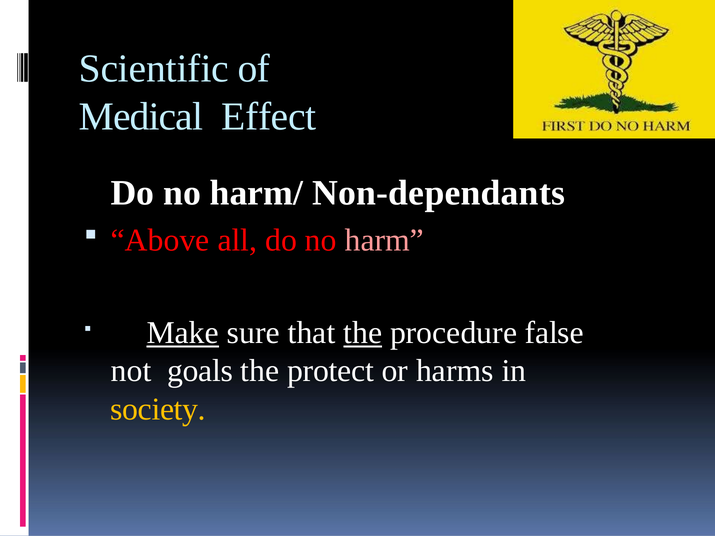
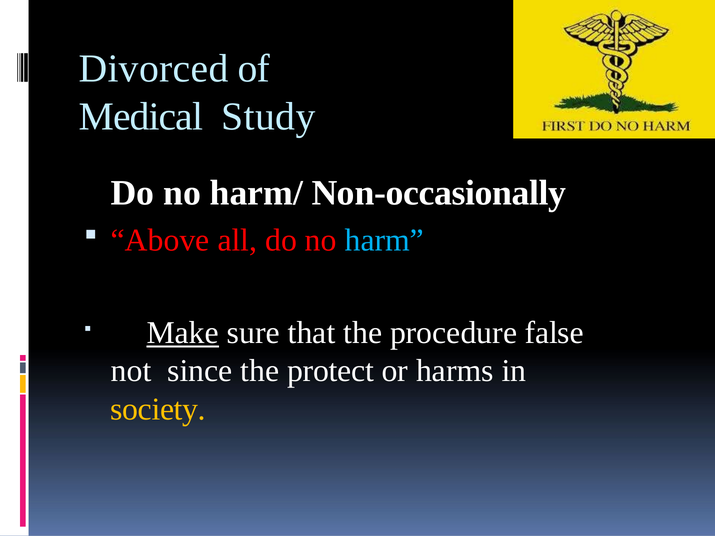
Scientific: Scientific -> Divorced
Effect: Effect -> Study
Non-dependants: Non-dependants -> Non-occasionally
harm colour: pink -> light blue
the at (363, 333) underline: present -> none
goals: goals -> since
